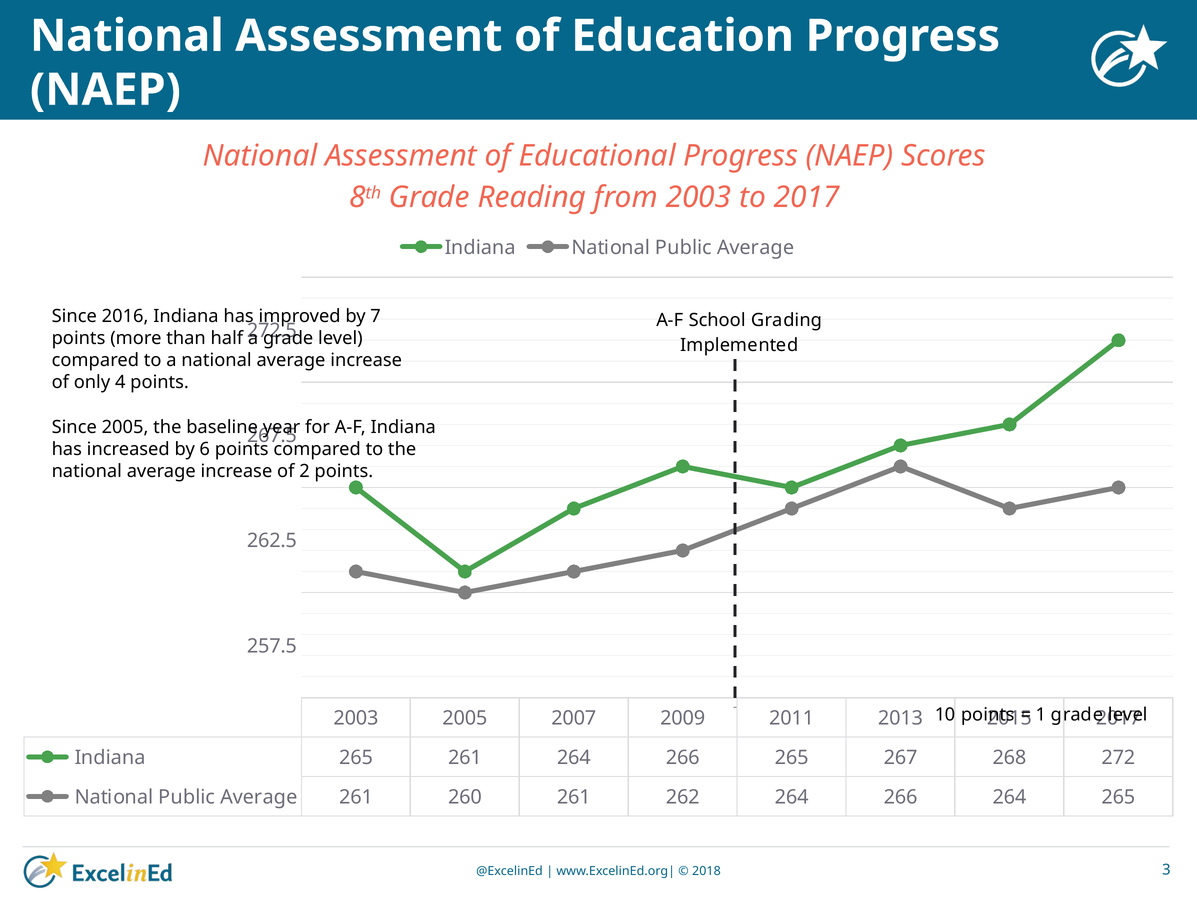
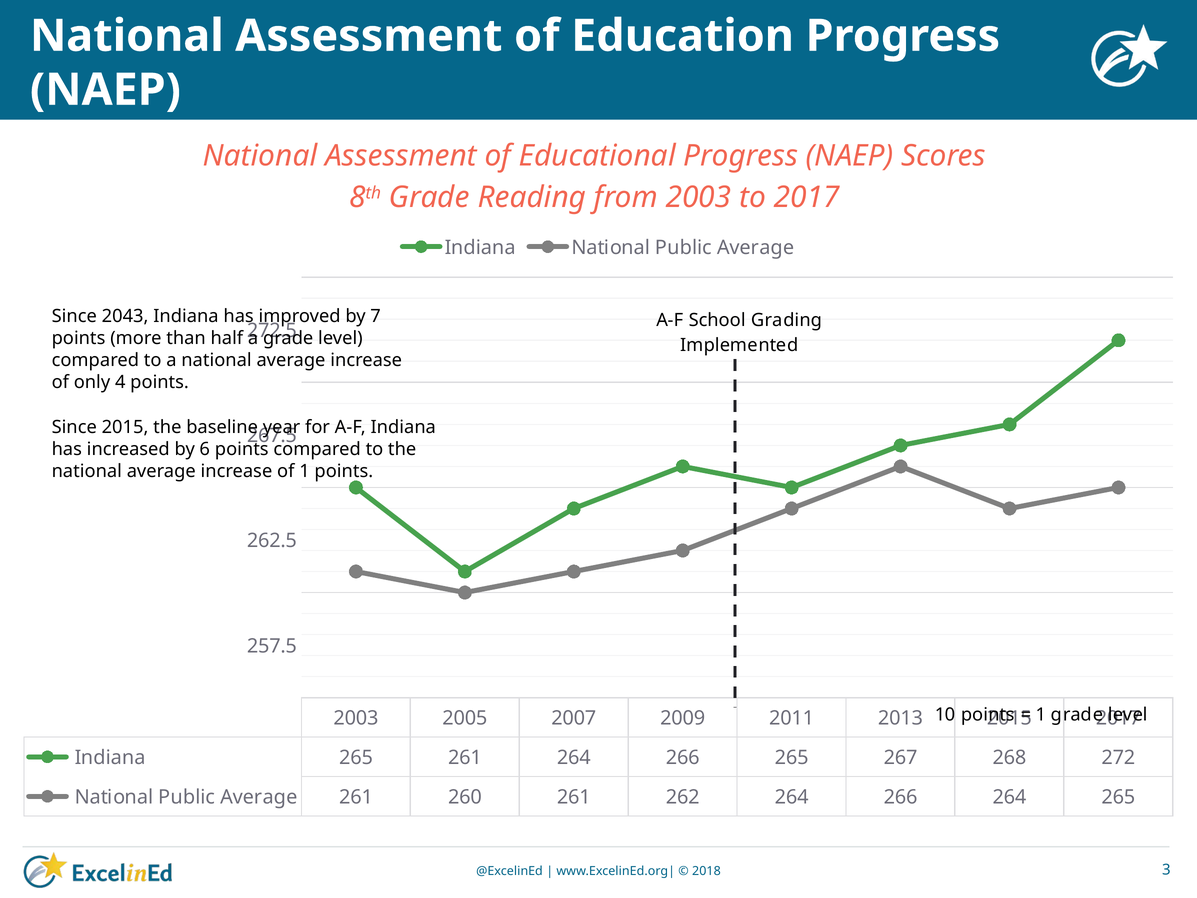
2016: 2016 -> 2043
Since 2005: 2005 -> 2015
of 2: 2 -> 1
